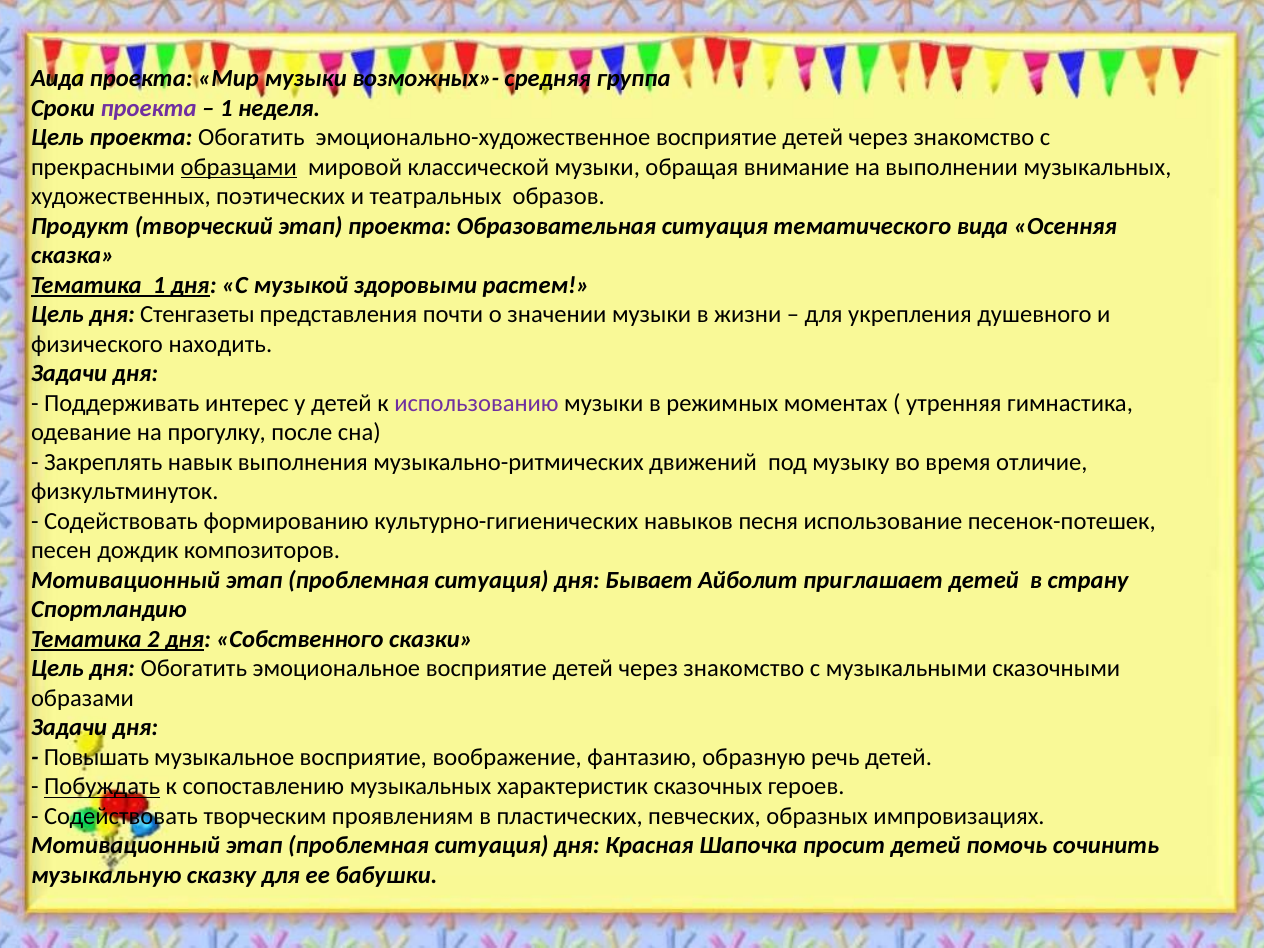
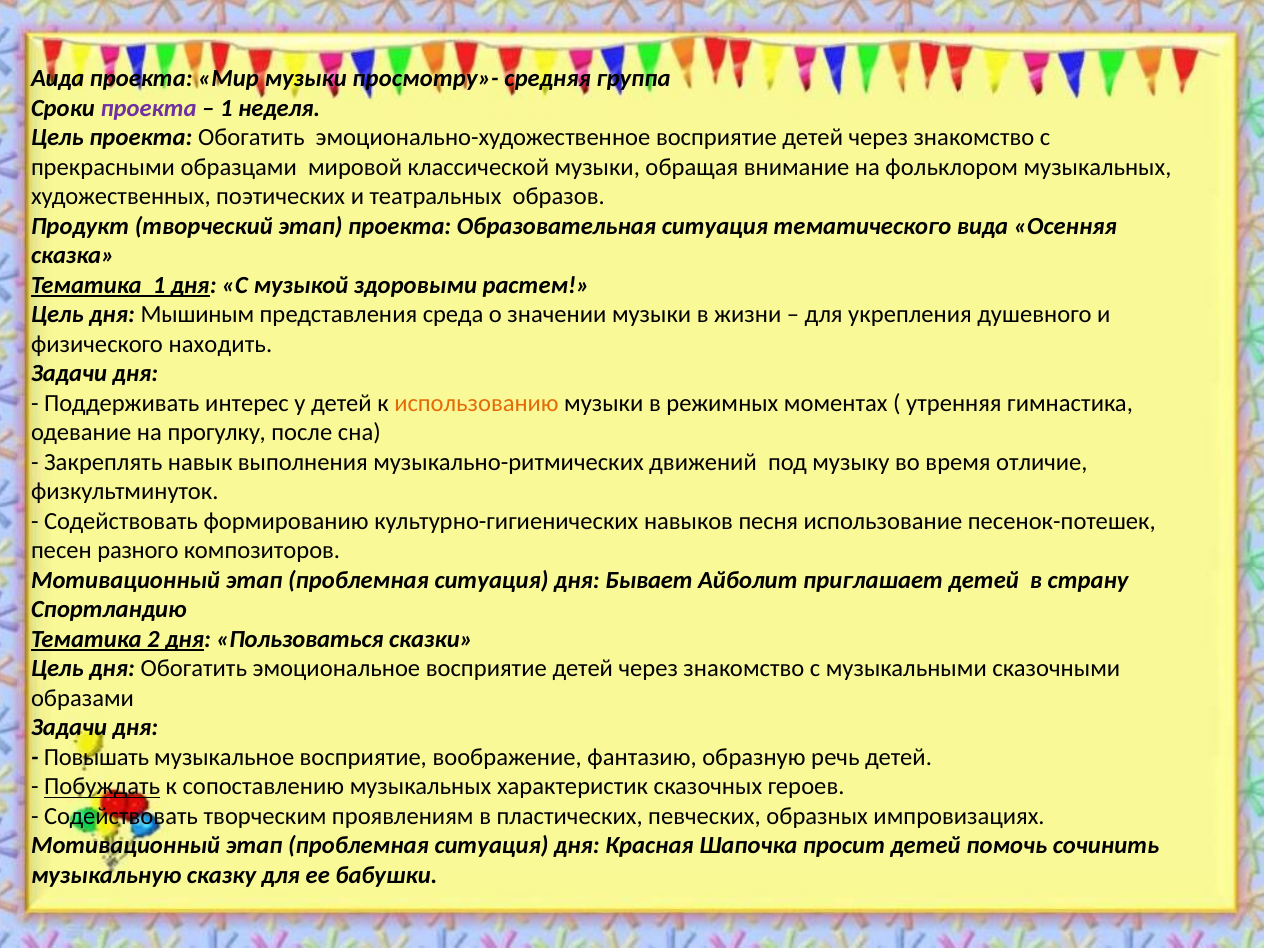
возможных»-: возможных»- -> просмотру»-
образцами underline: present -> none
выполнении: выполнении -> фольклором
Стенгазеты: Стенгазеты -> Мышиным
почти: почти -> среда
использованию colour: purple -> orange
дождик: дождик -> разного
Собственного: Собственного -> Пользоваться
